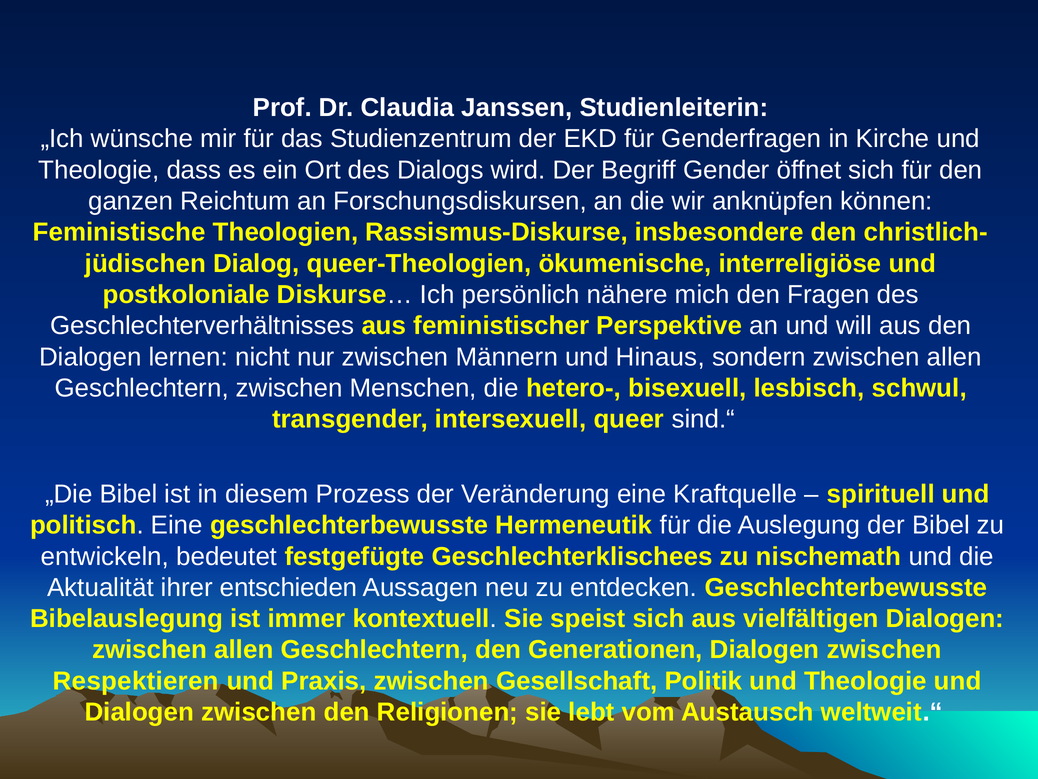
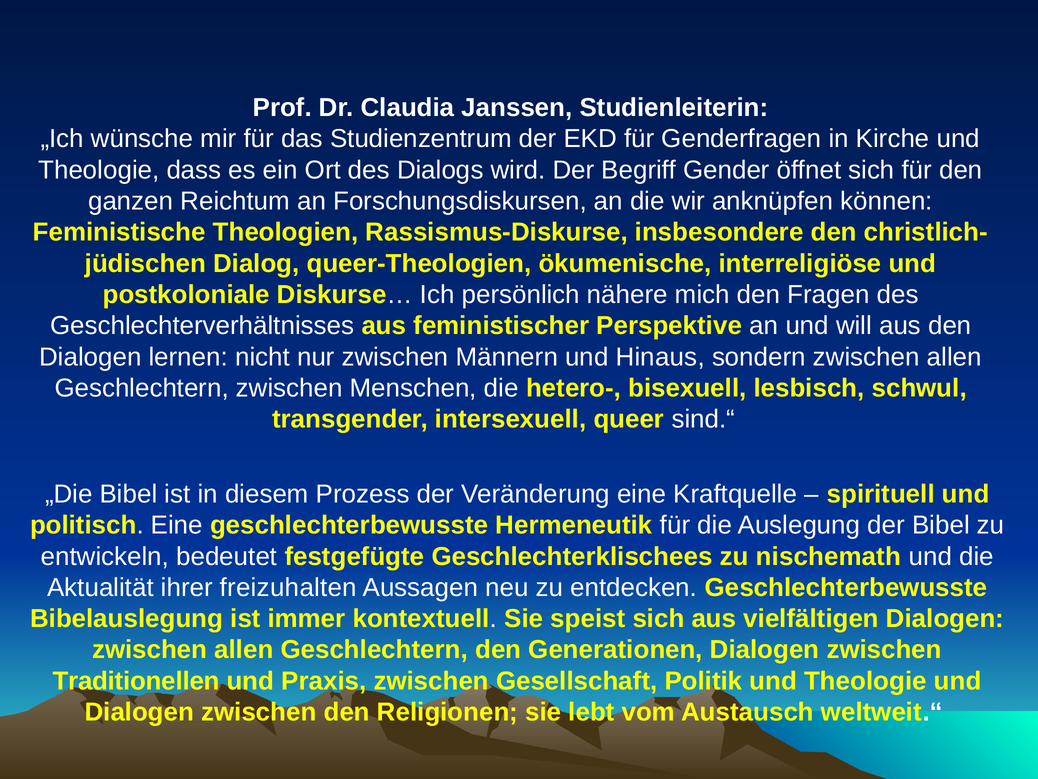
entschieden: entschieden -> freizuhalten
Respektieren: Respektieren -> Traditionellen
